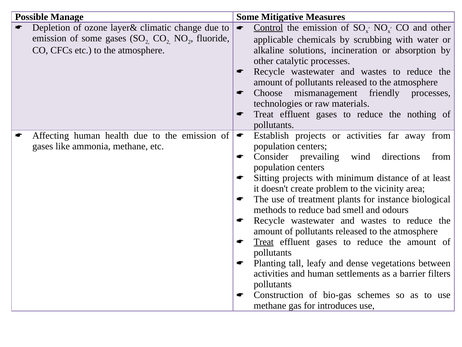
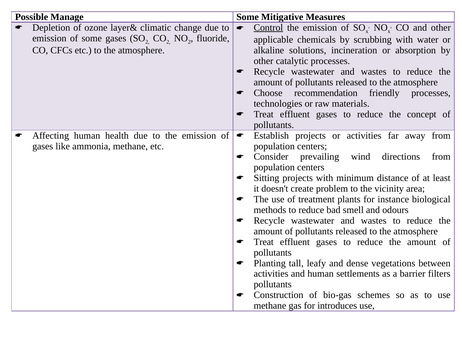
mismanagement: mismanagement -> recommendation
nothing: nothing -> concept
Treat at (264, 242) underline: present -> none
